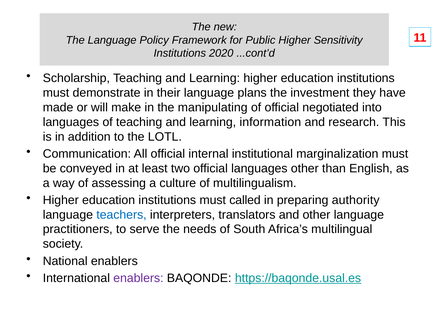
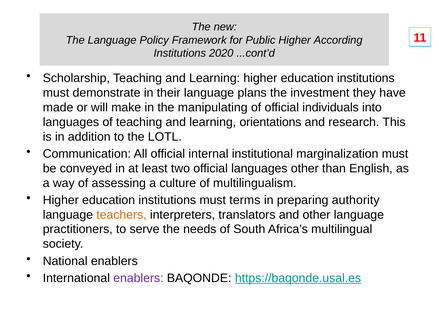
Sensitivity: Sensitivity -> According
negotiated: negotiated -> individuals
information: information -> orientations
called: called -> terms
teachers colour: blue -> orange
